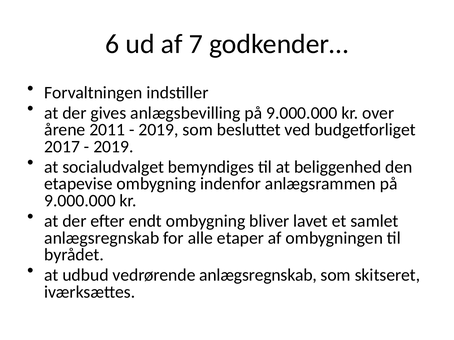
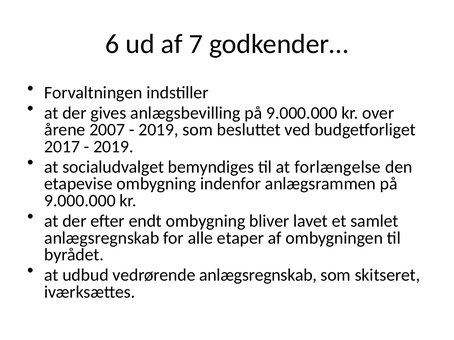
2011: 2011 -> 2007
beliggenhed: beliggenhed -> forlængelse
